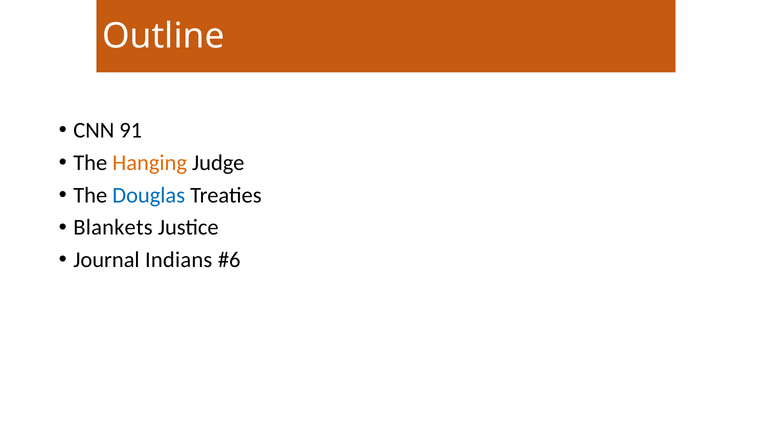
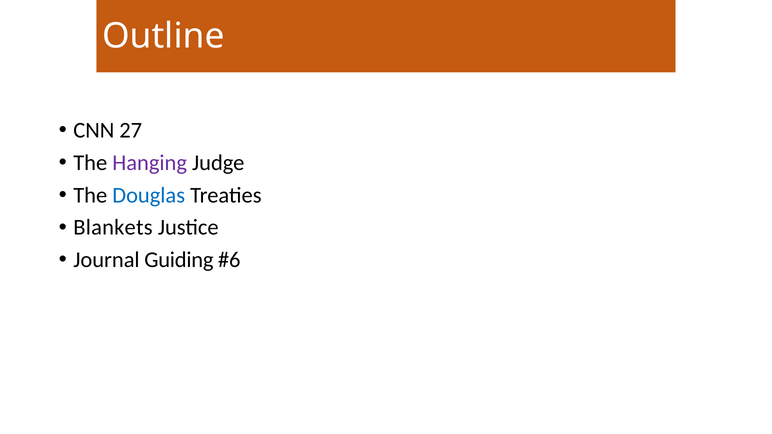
91: 91 -> 27
Hanging colour: orange -> purple
Indians: Indians -> Guiding
